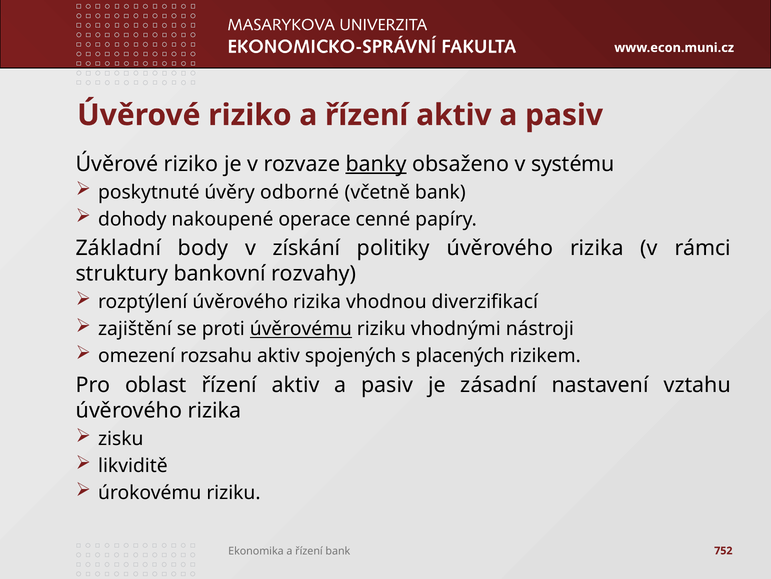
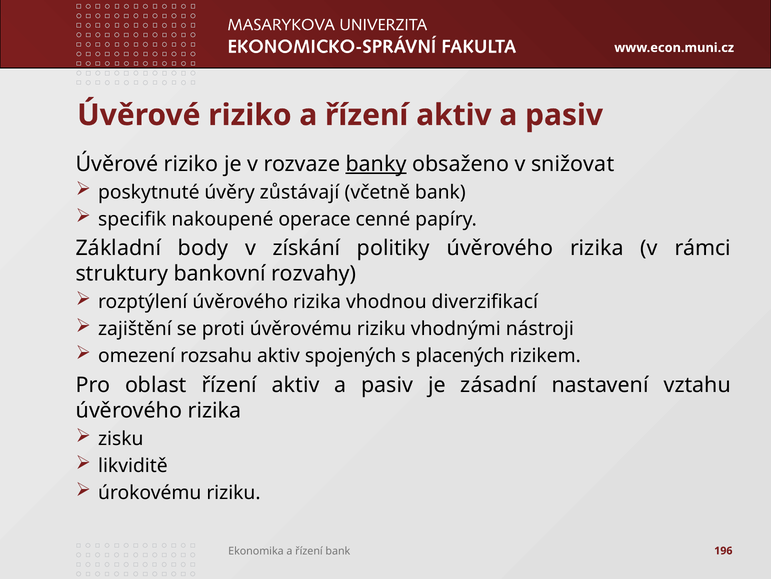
systému: systému -> snižovat
odborné: odborné -> zůstávají
dohody: dohody -> specifik
úvěrovému underline: present -> none
752: 752 -> 196
